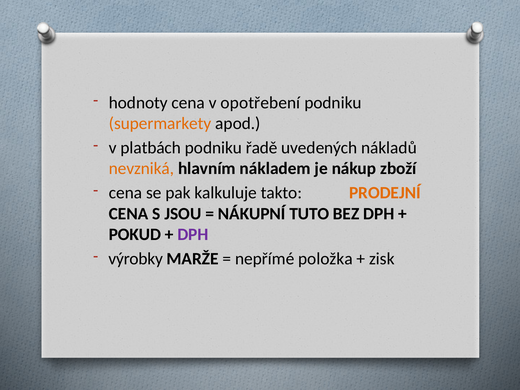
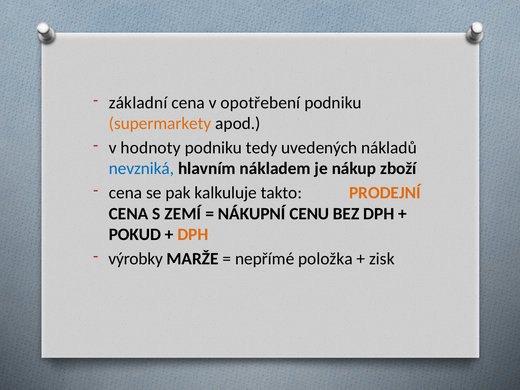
hodnoty: hodnoty -> základní
platbách: platbách -> hodnoty
řadě: řadě -> tedy
nevzniká colour: orange -> blue
JSOU: JSOU -> ZEMÍ
TUTO: TUTO -> CENU
DPH at (193, 234) colour: purple -> orange
